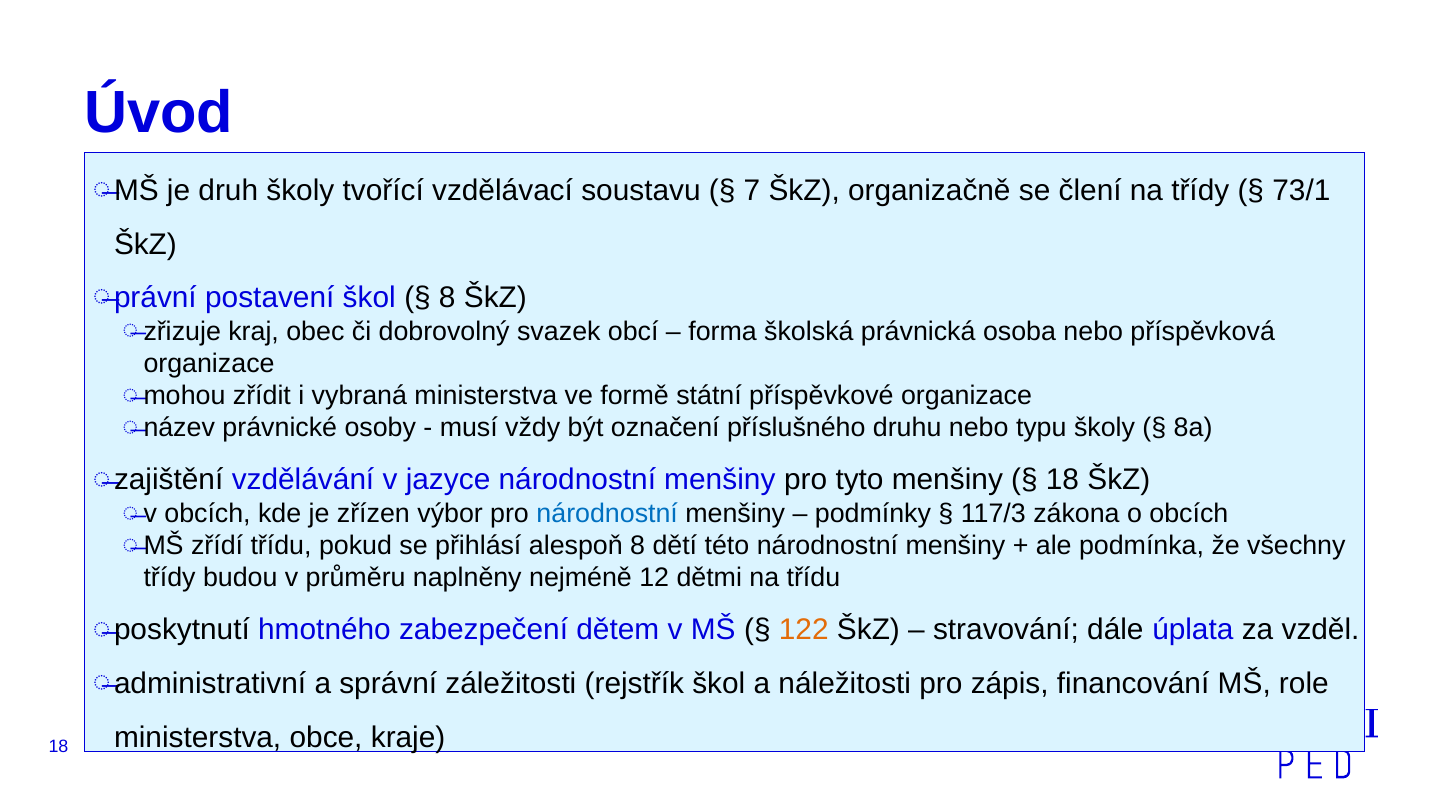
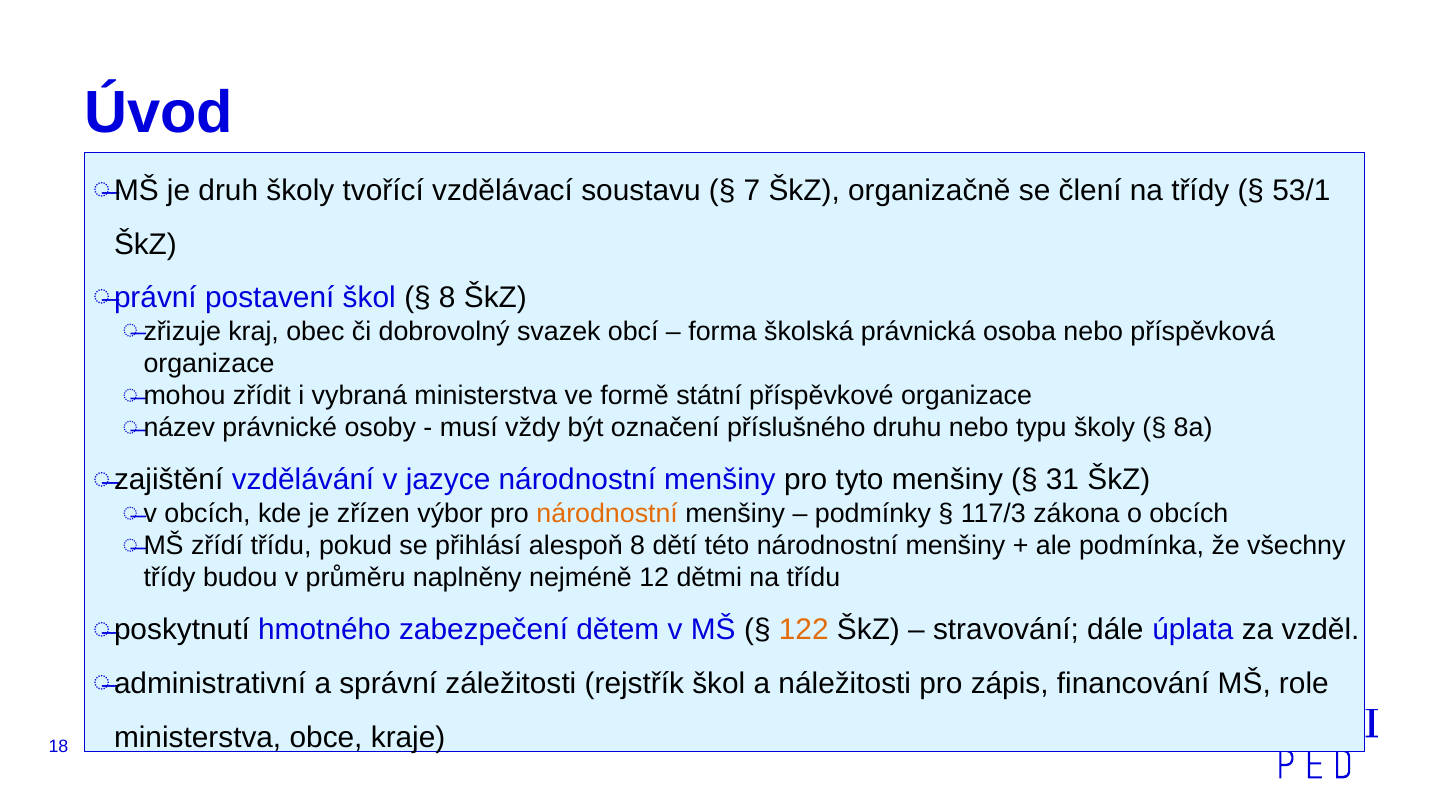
73/1: 73/1 -> 53/1
18 at (1062, 480): 18 -> 31
národnostní at (607, 514) colour: blue -> orange
